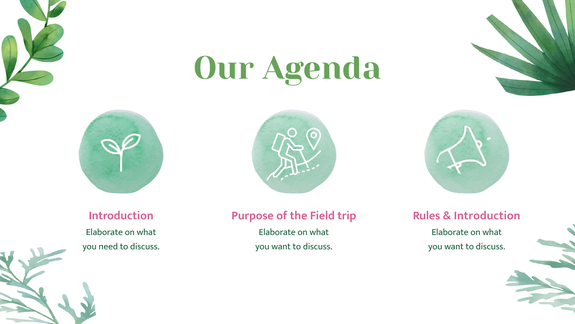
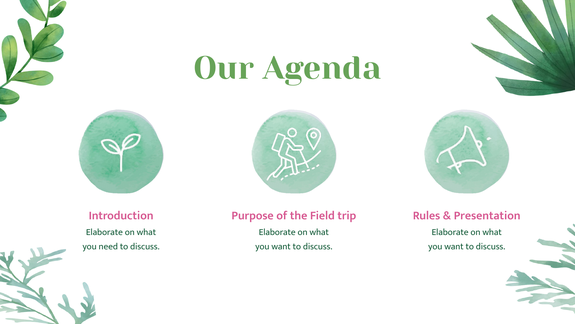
Introduction at (487, 215): Introduction -> Presentation
